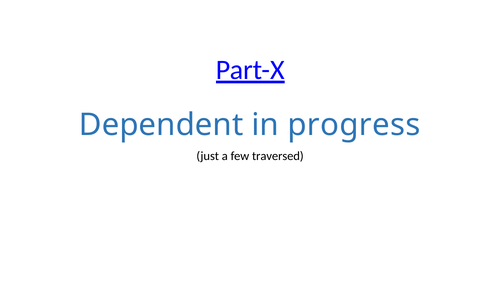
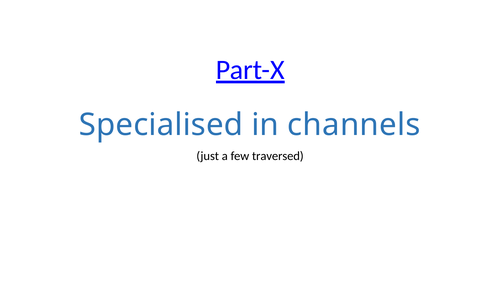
Dependent: Dependent -> Specialised
progress: progress -> channels
